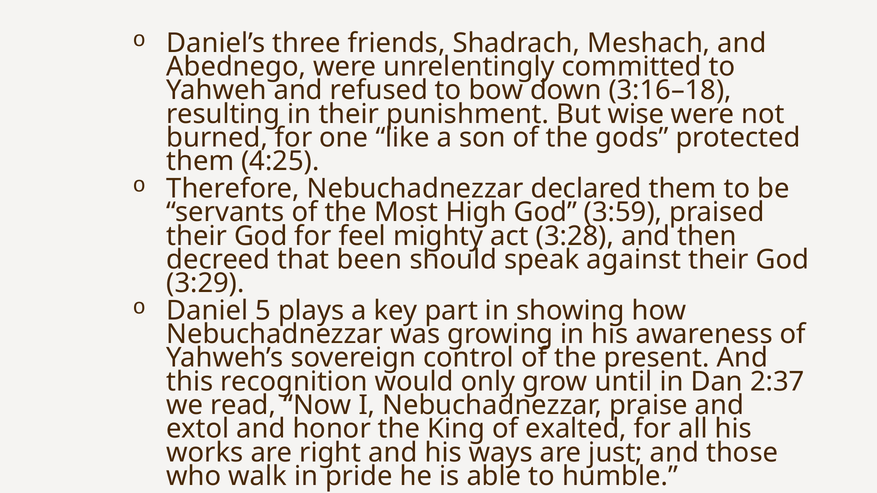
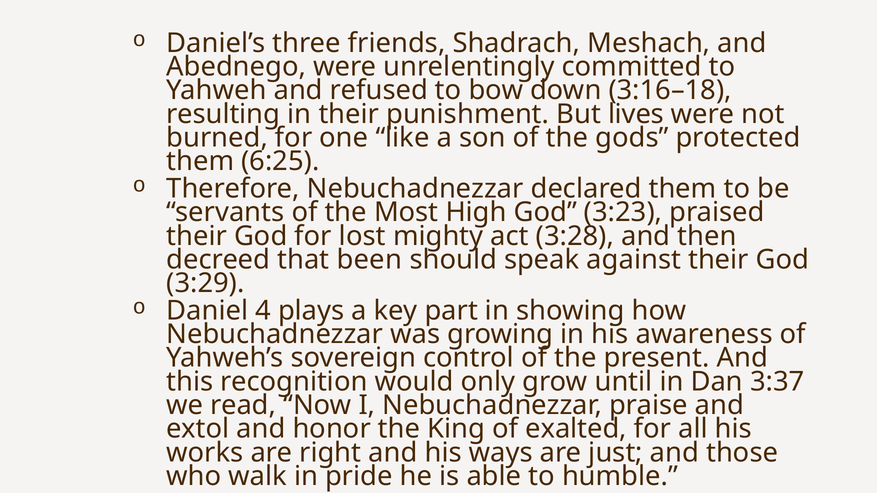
wise: wise -> lives
4:25: 4:25 -> 6:25
3:59: 3:59 -> 3:23
feel: feel -> lost
5: 5 -> 4
2:37: 2:37 -> 3:37
